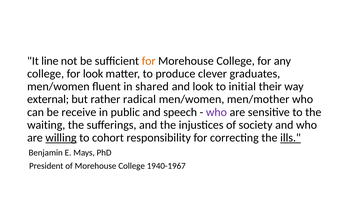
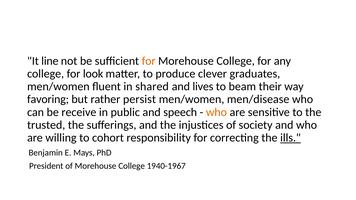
and look: look -> lives
initial: initial -> beam
external: external -> favoring
radical: radical -> persist
men/mother: men/mother -> men/disease
who at (216, 112) colour: purple -> orange
waiting: waiting -> trusted
willing underline: present -> none
